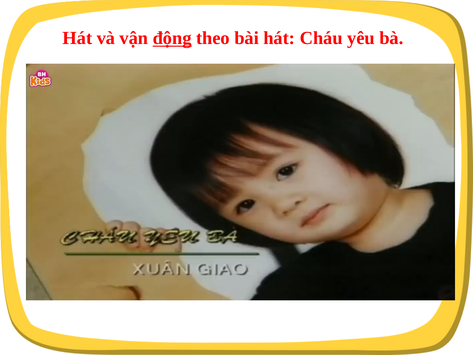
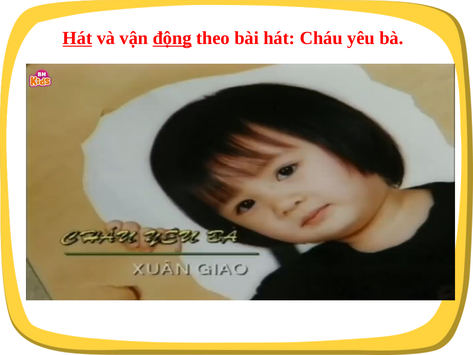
Hát at (77, 38) underline: none -> present
